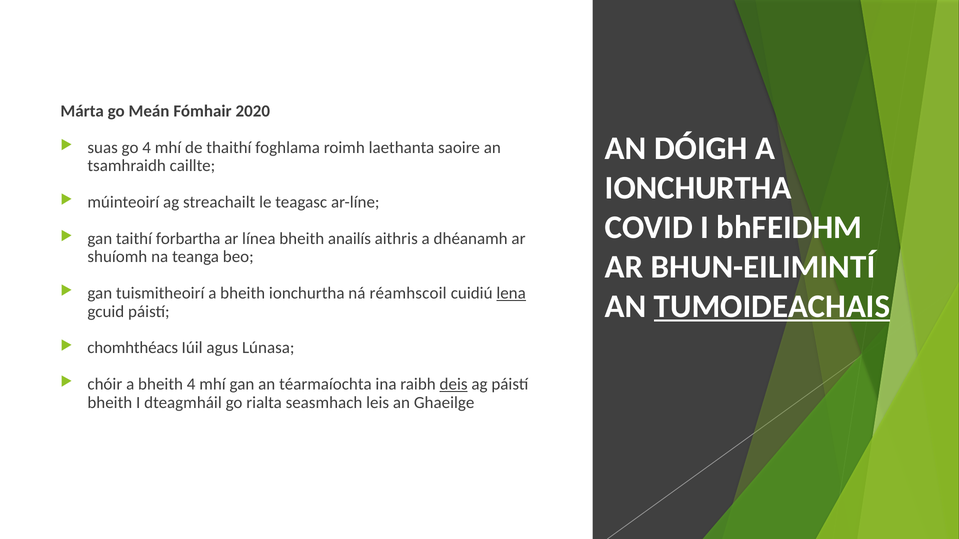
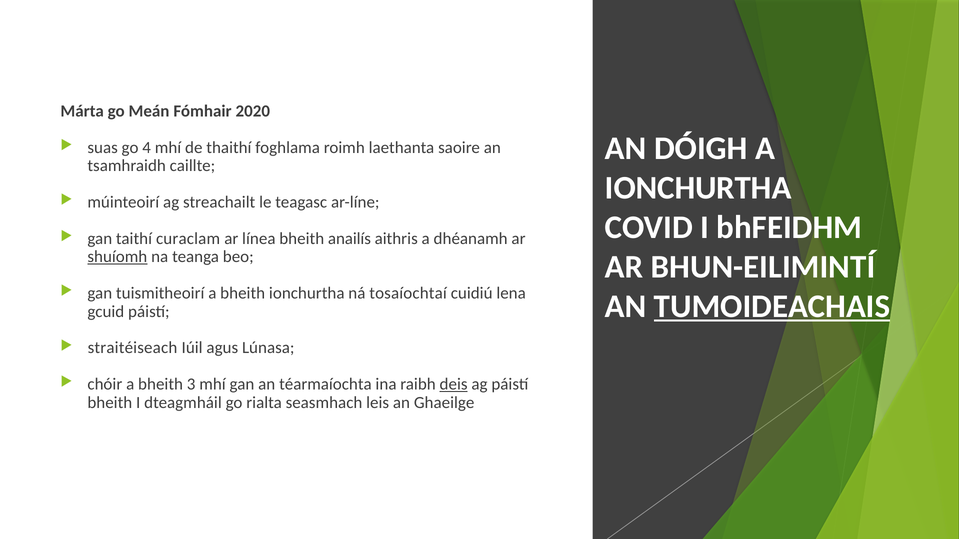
forbartha: forbartha -> curaclam
shuíomh underline: none -> present
réamhscoil: réamhscoil -> tosaíochtaí
lena underline: present -> none
chomhthéacs: chomhthéacs -> straitéiseach
bheith 4: 4 -> 3
